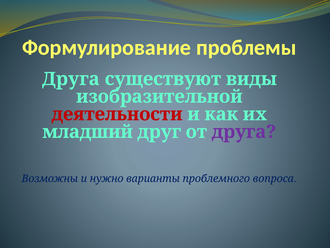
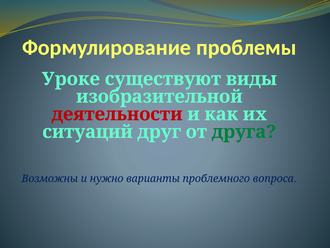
Друга at (71, 79): Друга -> Уроке
младший: младший -> ситуаций
друга at (244, 132) colour: purple -> green
